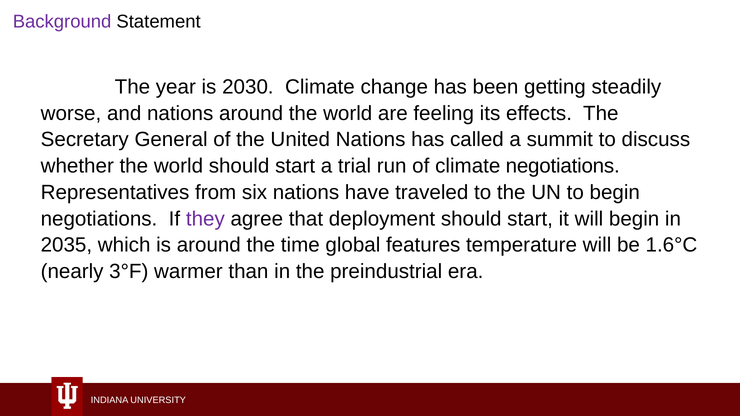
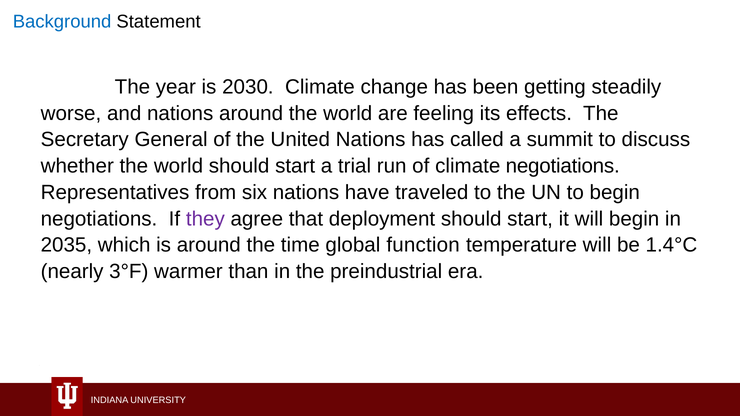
Background colour: purple -> blue
features: features -> function
1.6°C: 1.6°C -> 1.4°C
